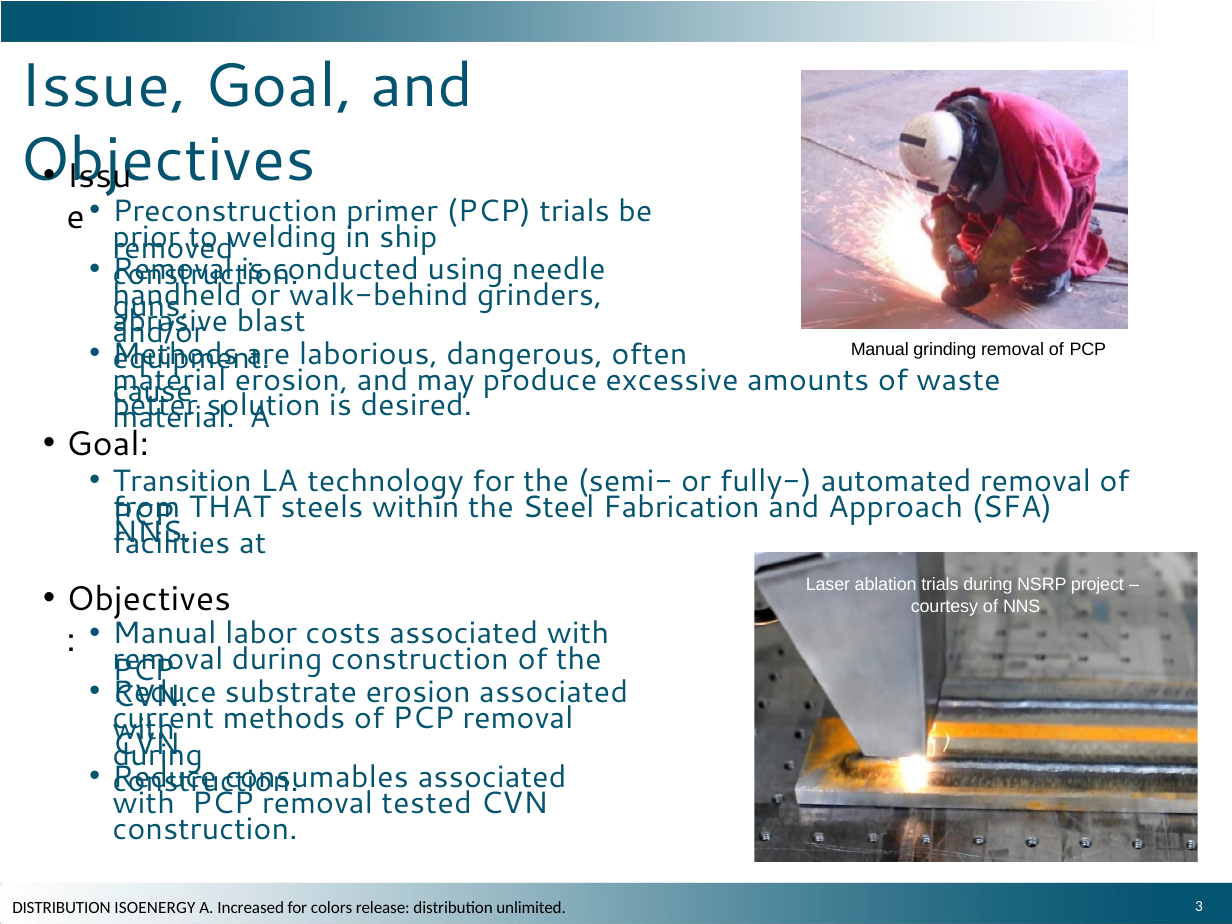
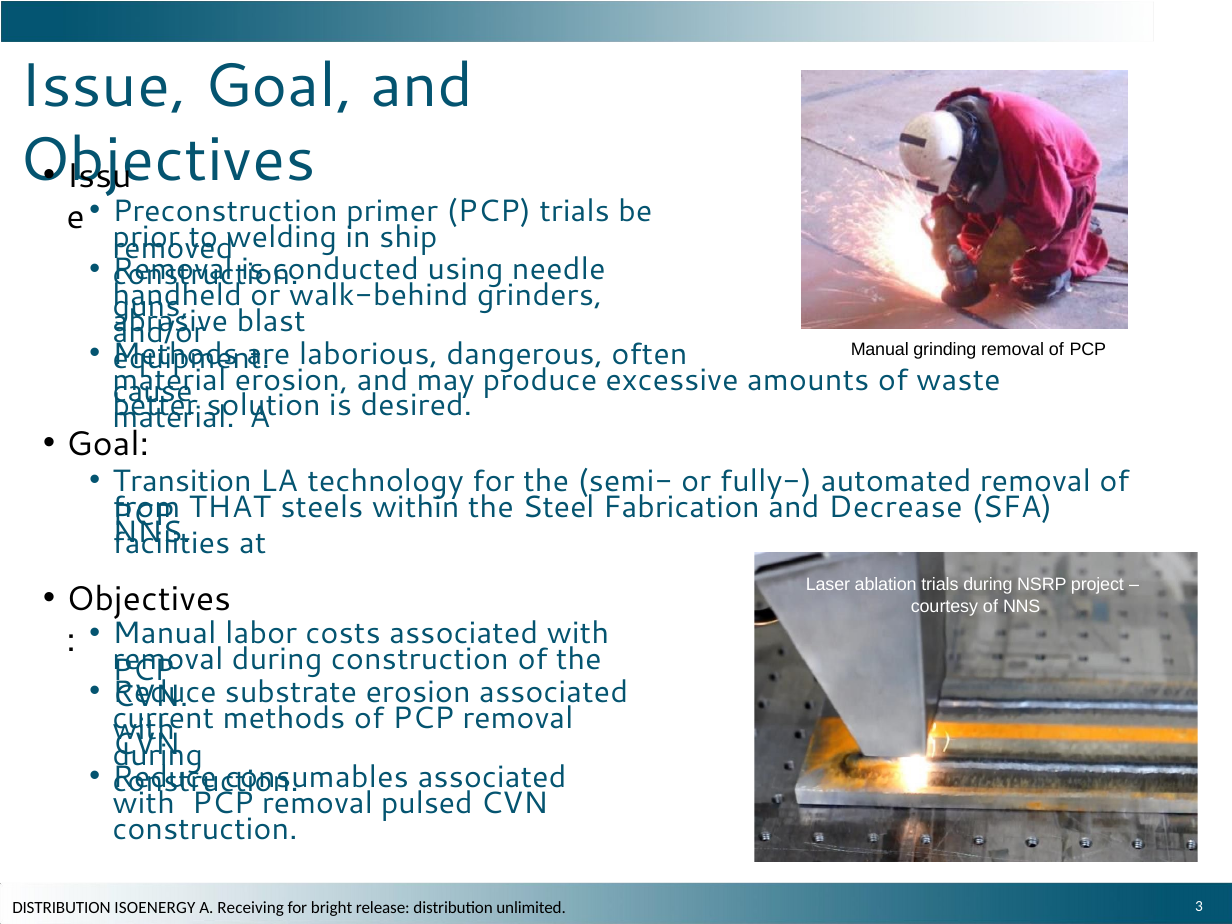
Approach: Approach -> Decrease
tested: tested -> pulsed
Increased: Increased -> Receiving
colors: colors -> bright
